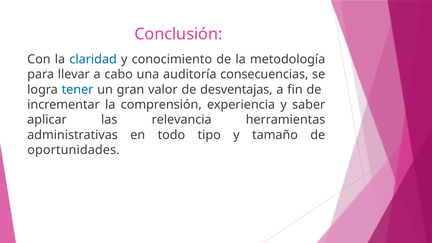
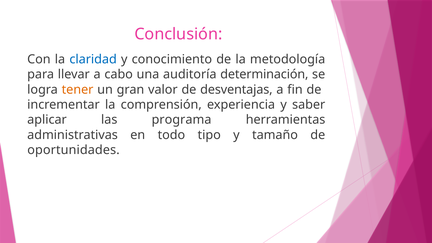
consecuencias: consecuencias -> determinación
tener colour: blue -> orange
relevancia: relevancia -> programa
